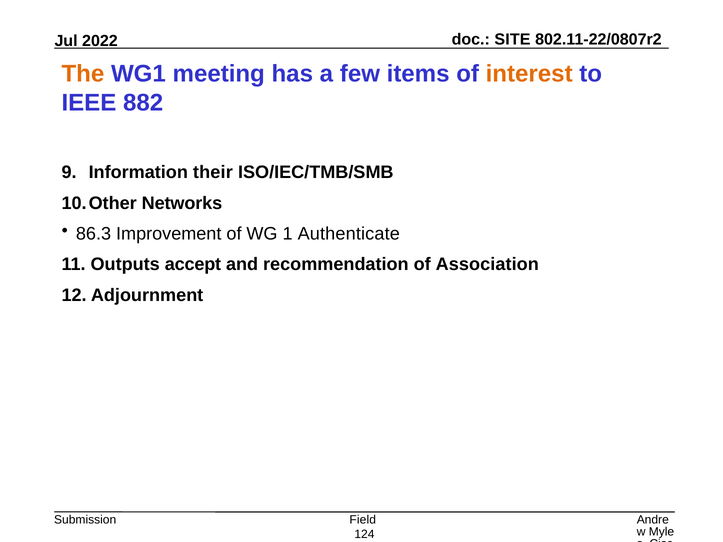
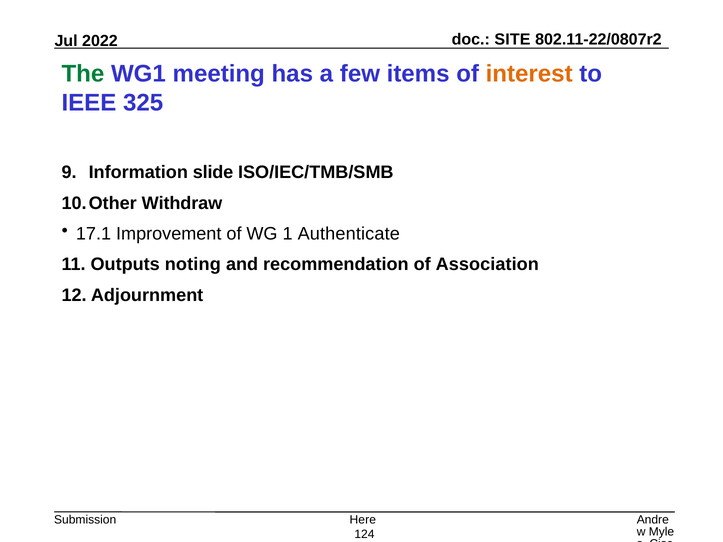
The colour: orange -> green
882: 882 -> 325
their: their -> slide
Networks: Networks -> Withdraw
86.3: 86.3 -> 17.1
accept: accept -> noting
Field: Field -> Here
